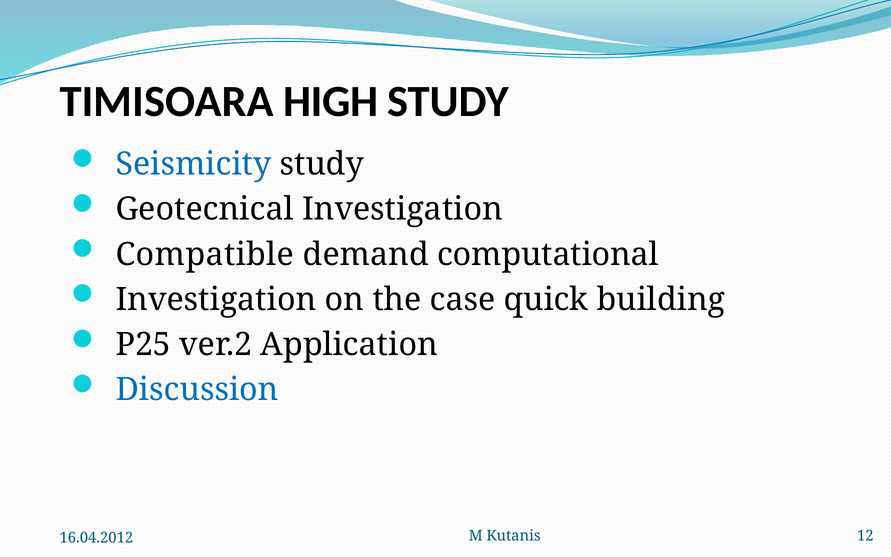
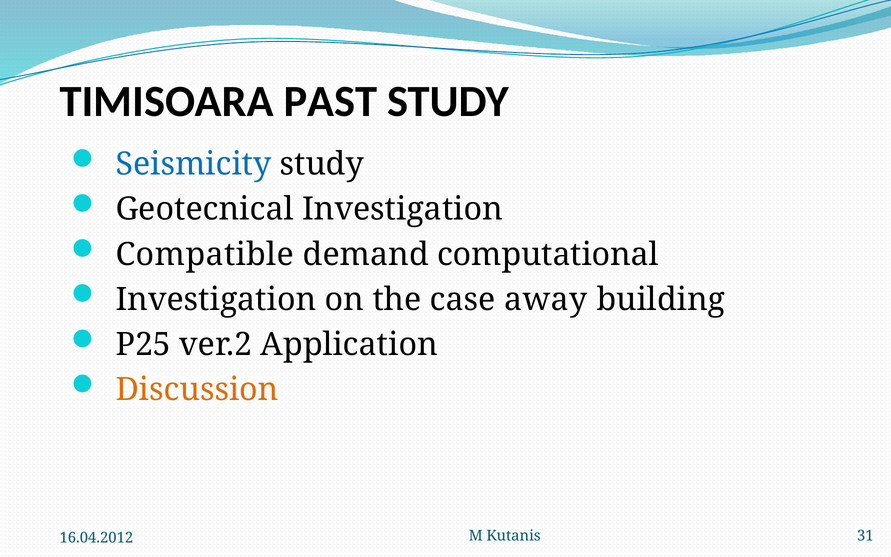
HIGH: HIGH -> PAST
quick: quick -> away
Discussion colour: blue -> orange
12: 12 -> 31
